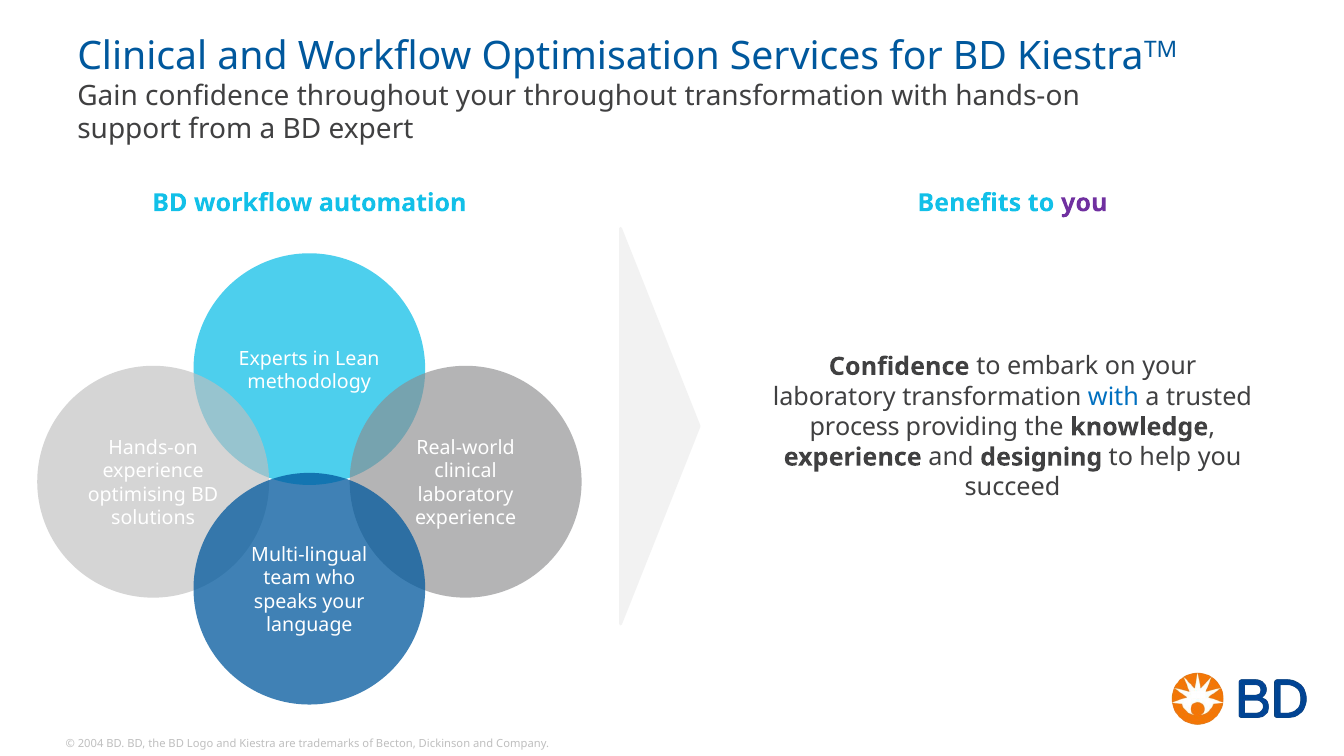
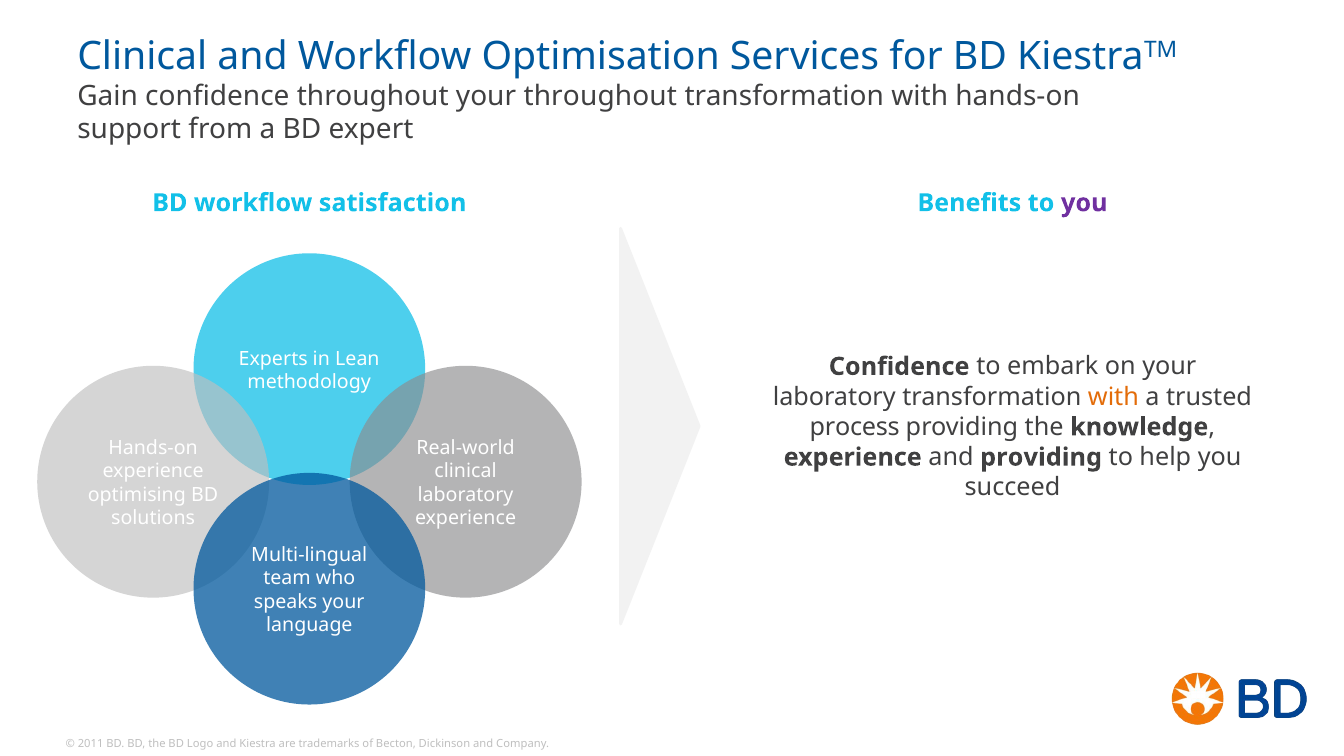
automation: automation -> satisfaction
with at (1113, 397) colour: blue -> orange
and designing: designing -> providing
2004: 2004 -> 2011
